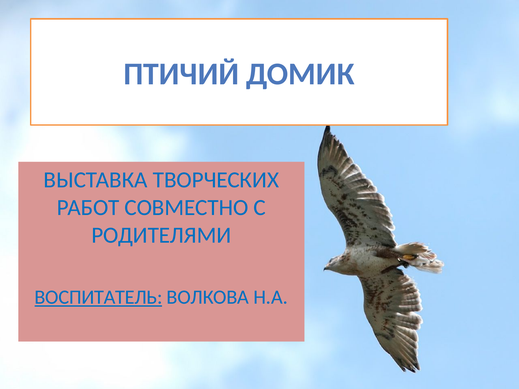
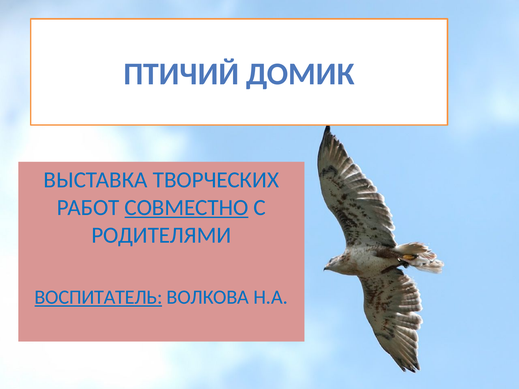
СОВМЕСТНО underline: none -> present
